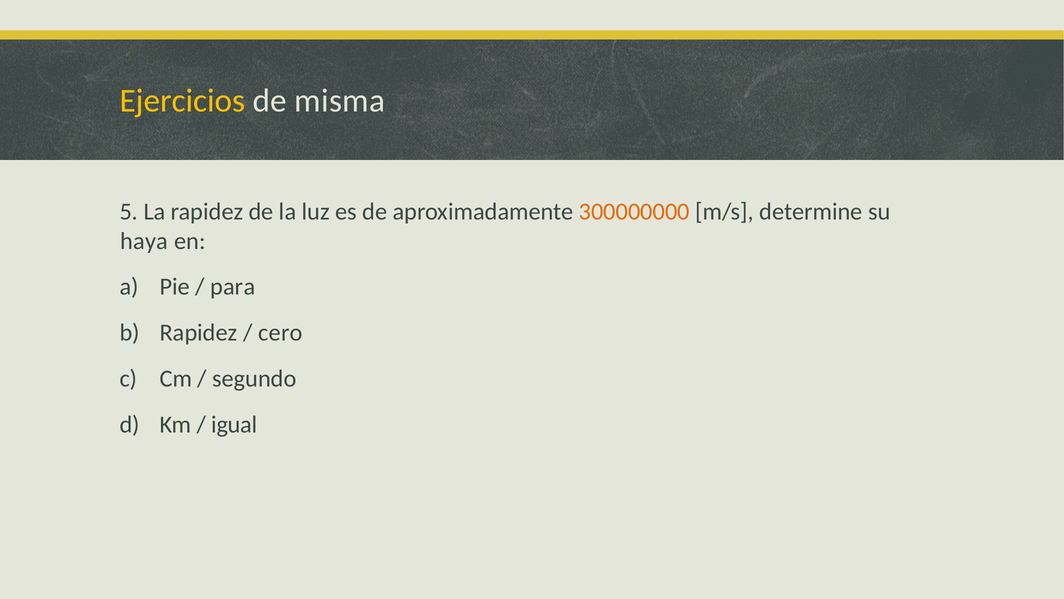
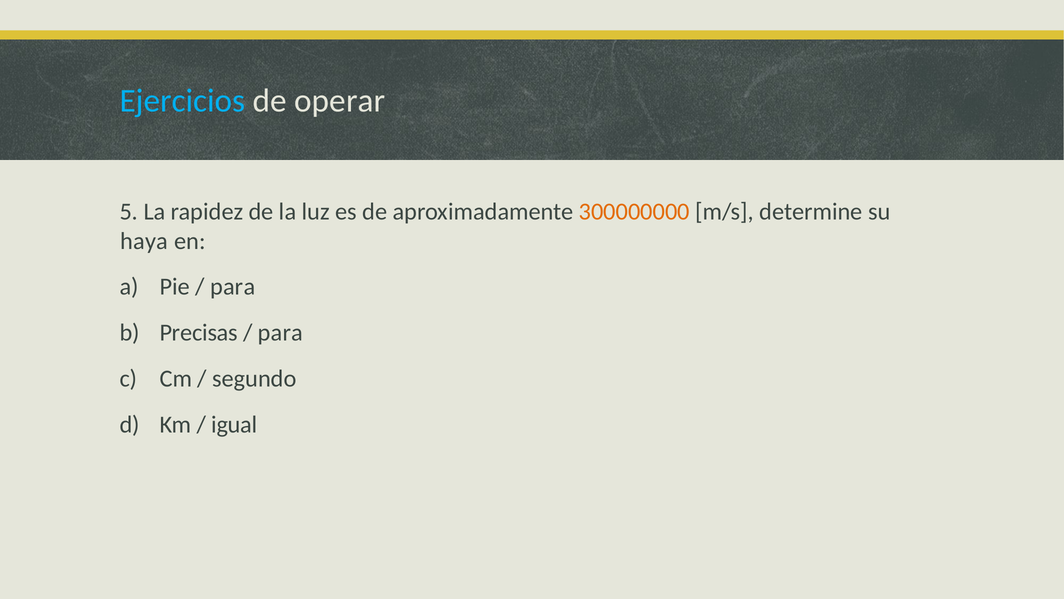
Ejercicios colour: yellow -> light blue
misma: misma -> operar
Rapidez at (199, 332): Rapidez -> Precisas
cero at (280, 332): cero -> para
